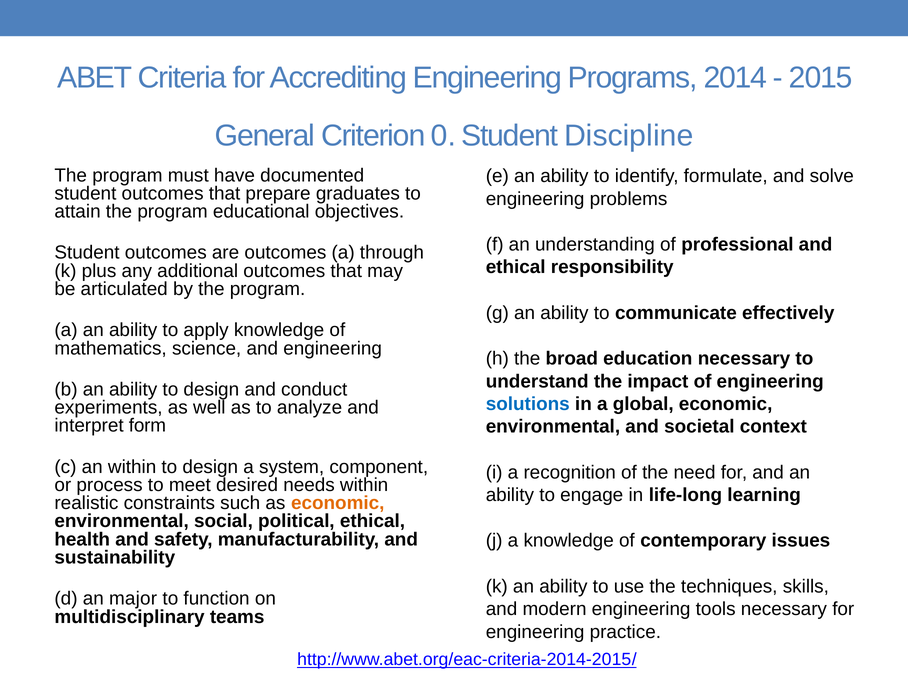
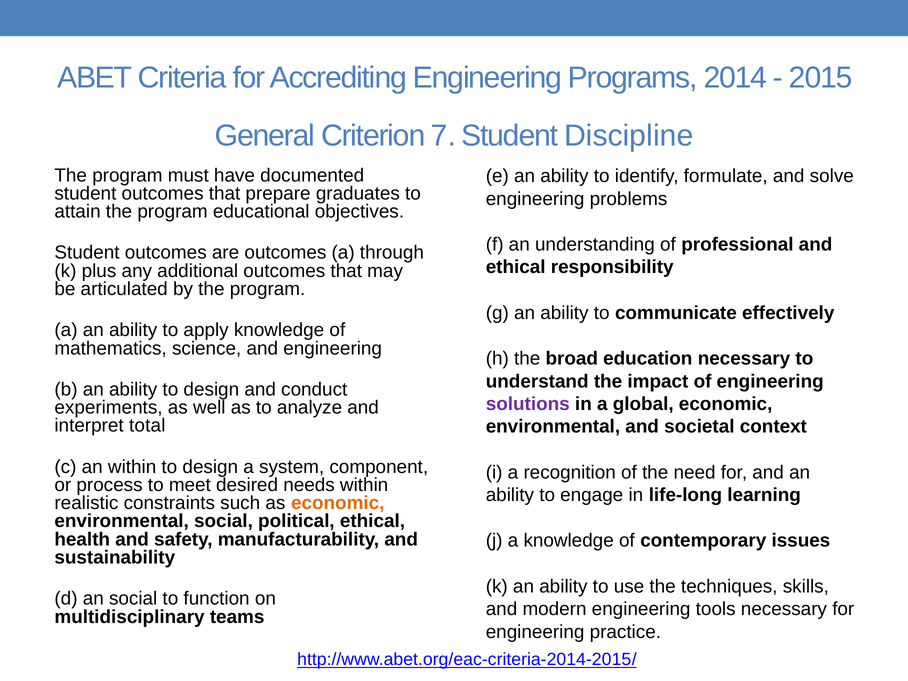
0: 0 -> 7
solutions colour: blue -> purple
form: form -> total
an major: major -> social
